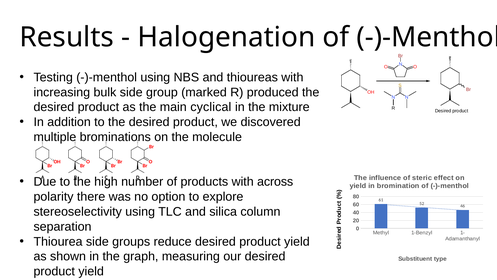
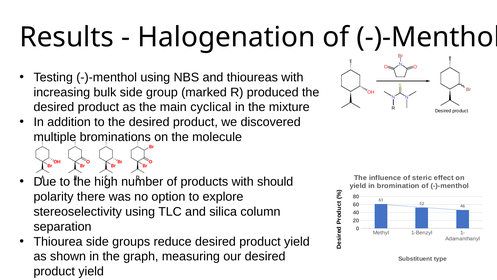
across: across -> should
